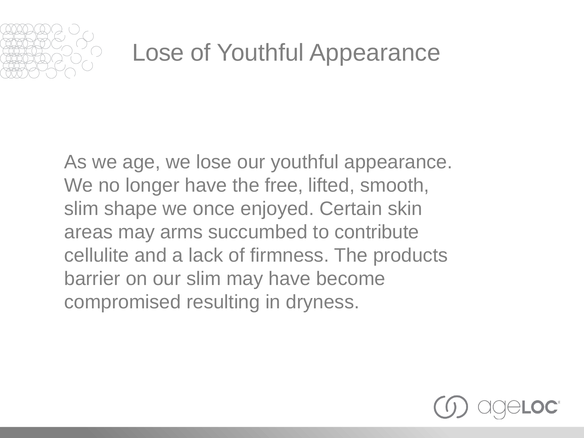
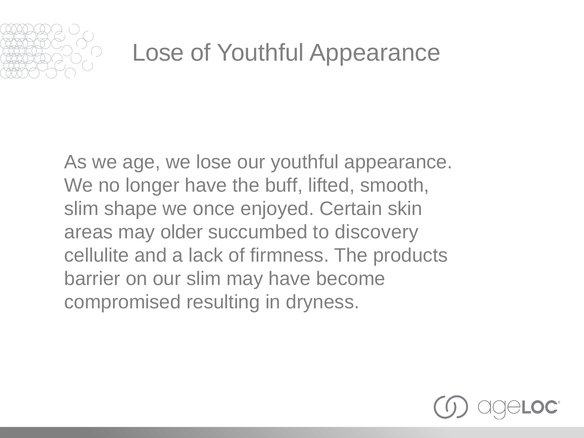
free: free -> buff
arms: arms -> older
contribute: contribute -> discovery
